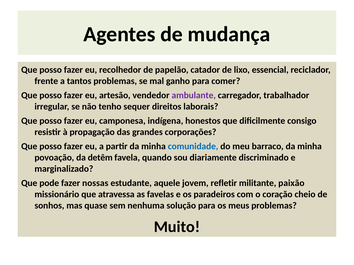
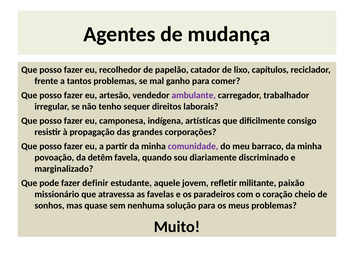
essencial: essencial -> capítulos
honestos: honestos -> artísticas
comunidade colour: blue -> purple
nossas: nossas -> definir
